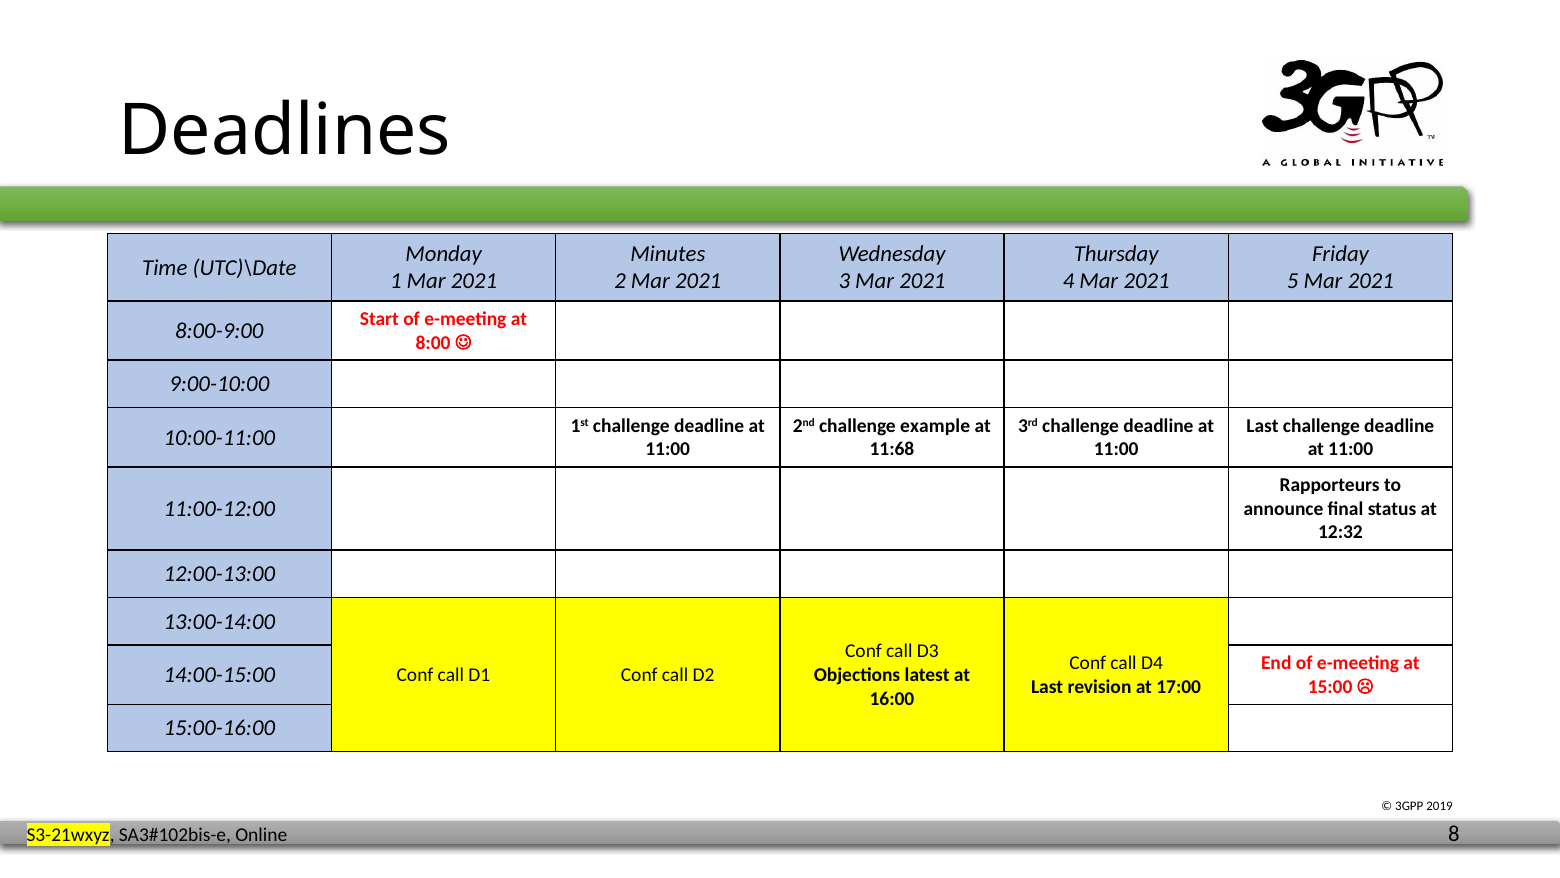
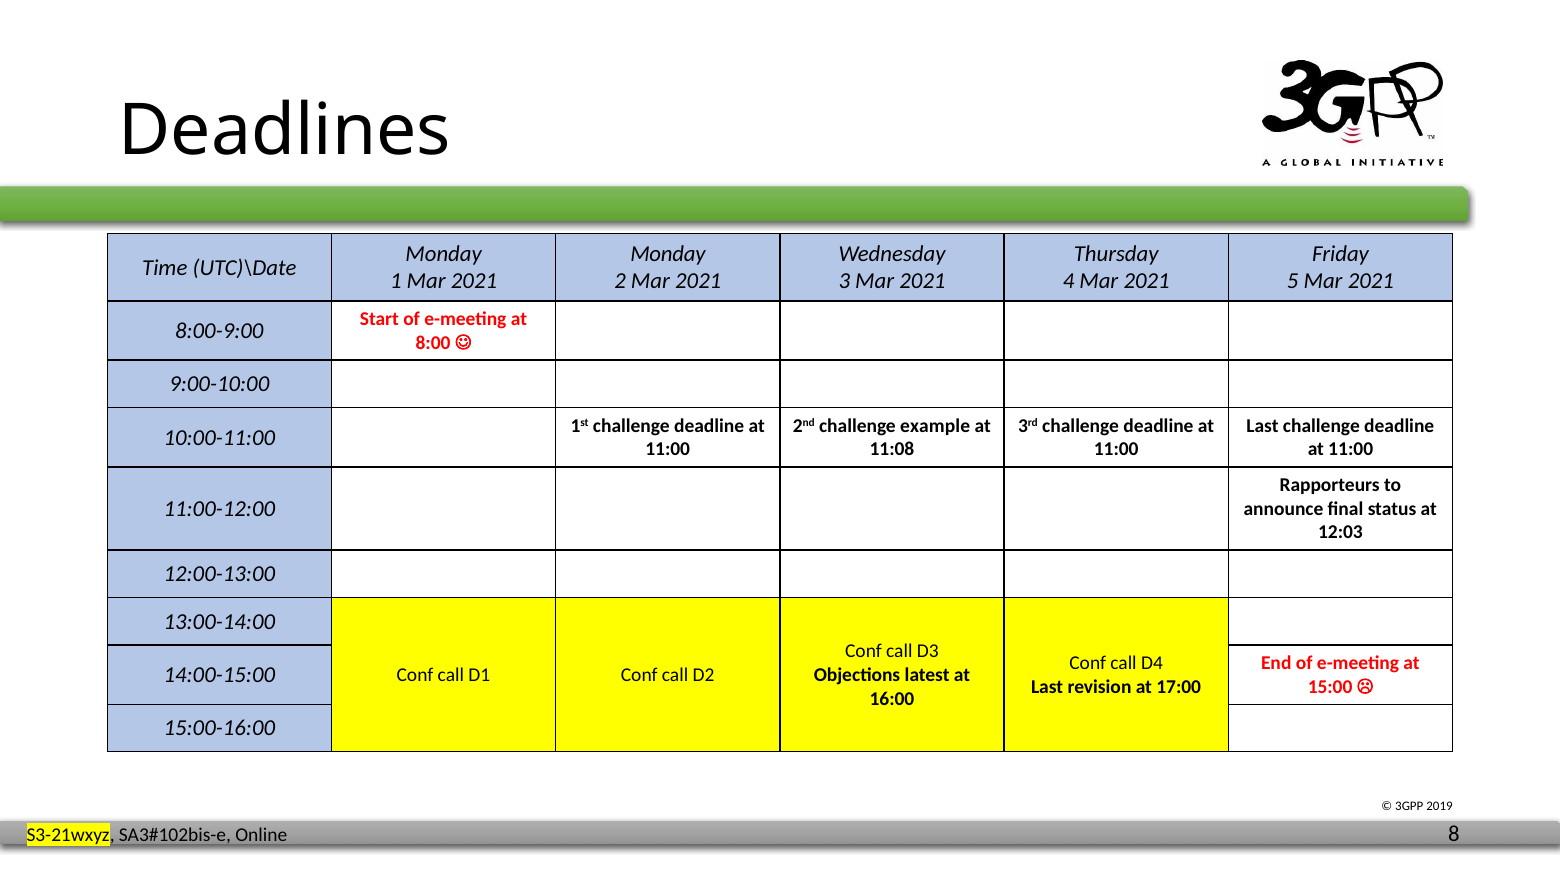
Minutes at (668, 254): Minutes -> Monday
11:68: 11:68 -> 11:08
12:32: 12:32 -> 12:03
